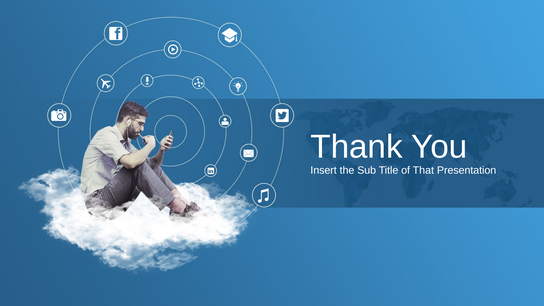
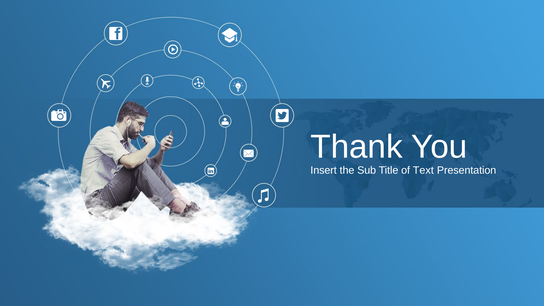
That: That -> Text
